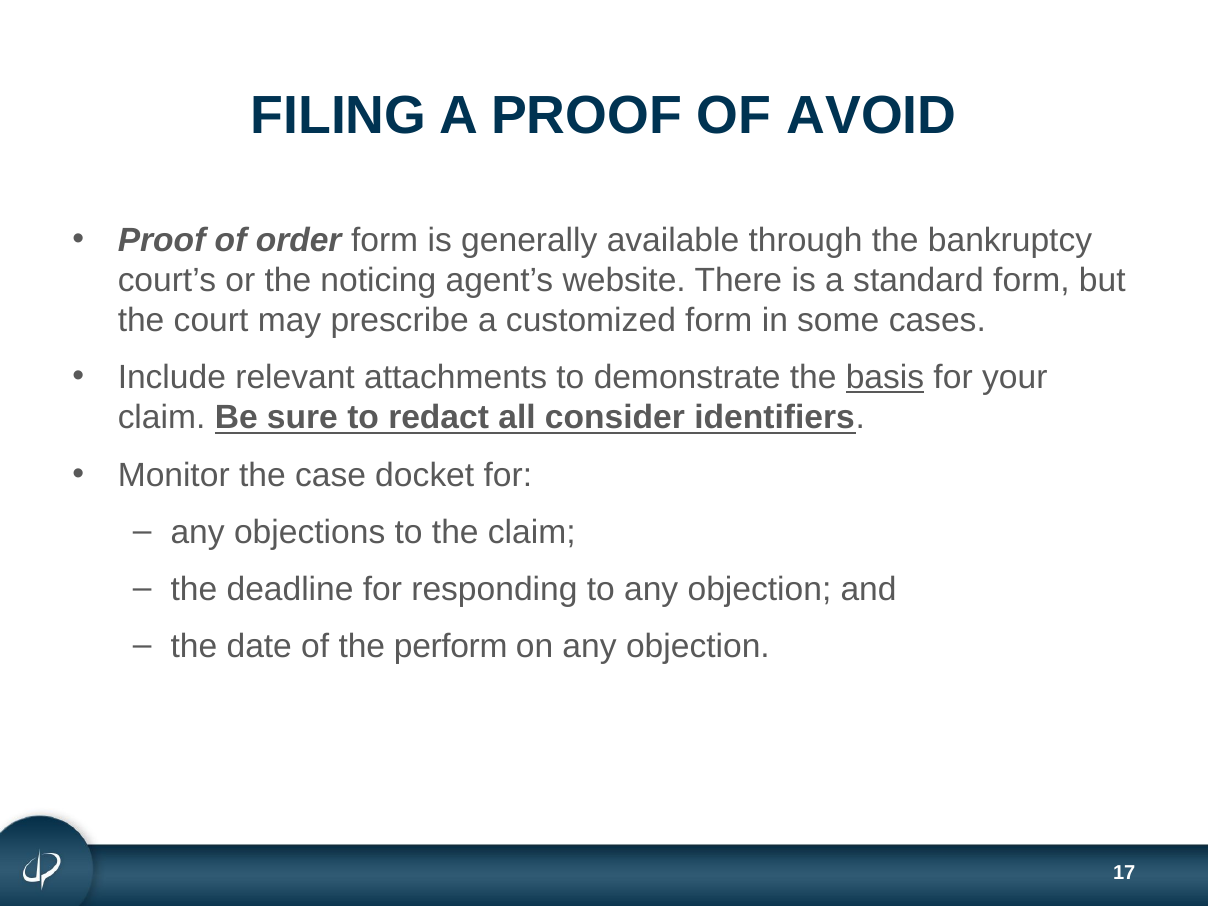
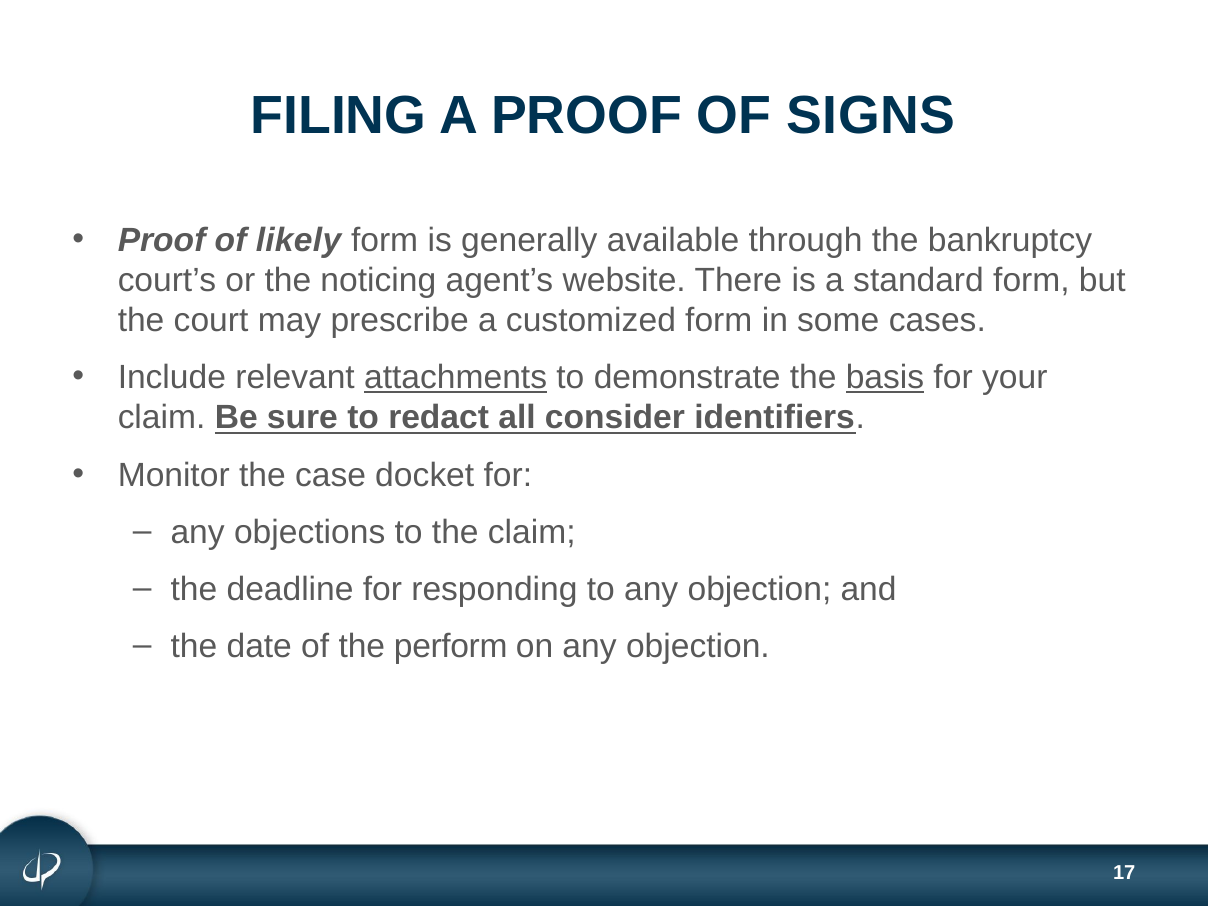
AVOID: AVOID -> SIGNS
order: order -> likely
attachments underline: none -> present
